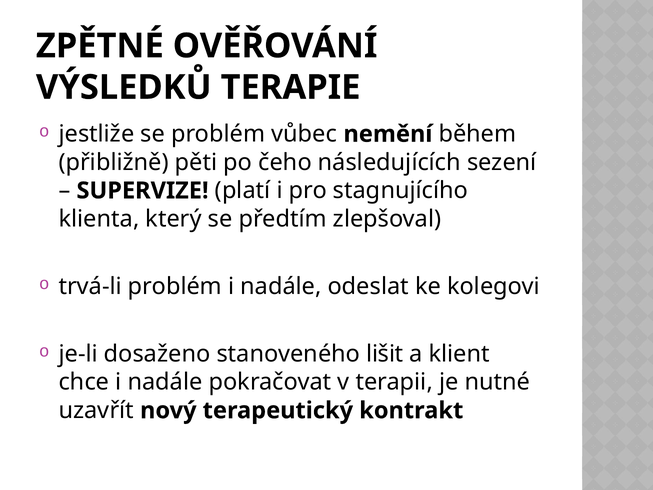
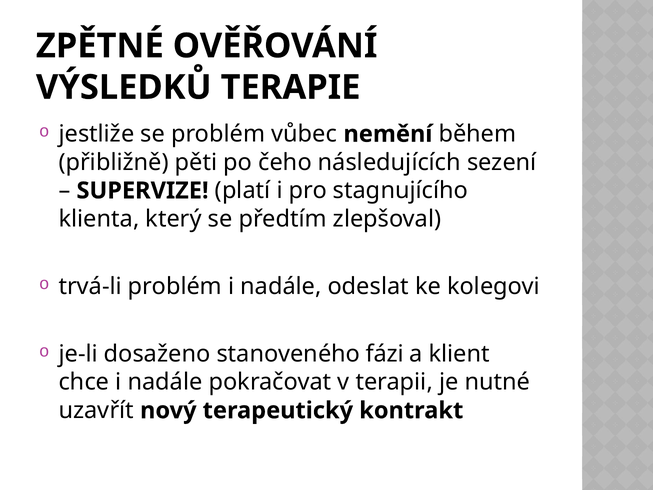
lišit: lišit -> fázi
